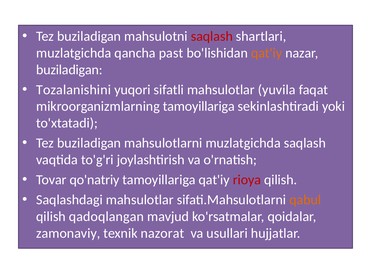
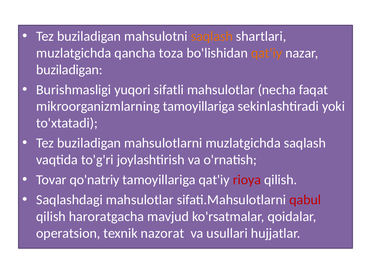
saqlash at (212, 36) colour: red -> orange
past: past -> toza
Tozalanishini: Tozalanishini -> Burishmasligi
yuvila: yuvila -> necha
qabul colour: orange -> red
qadoqlangan: qadoqlangan -> haroratgacha
zamonaviy: zamonaviy -> operatsion
